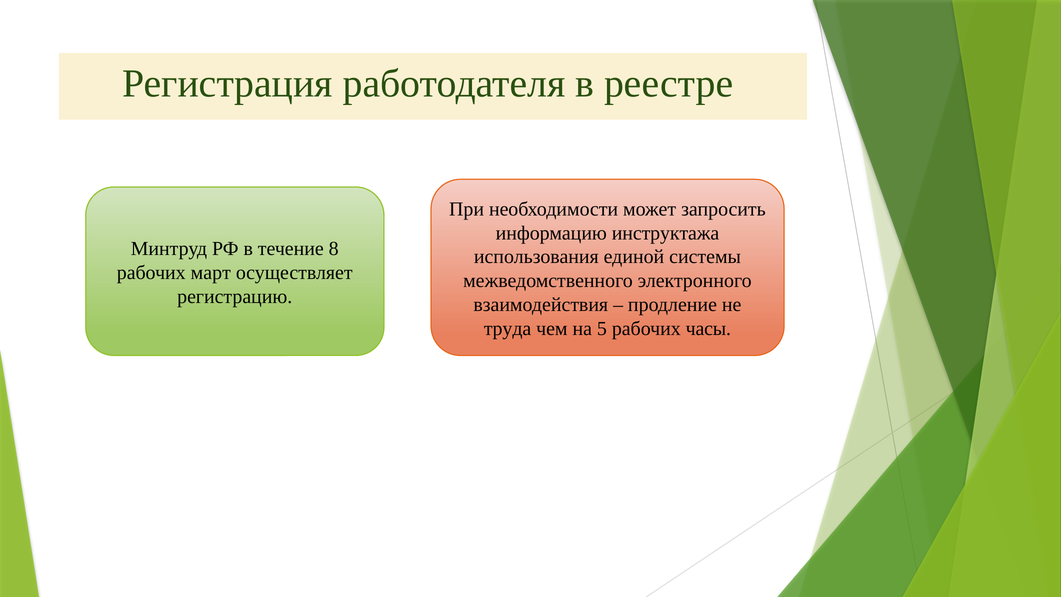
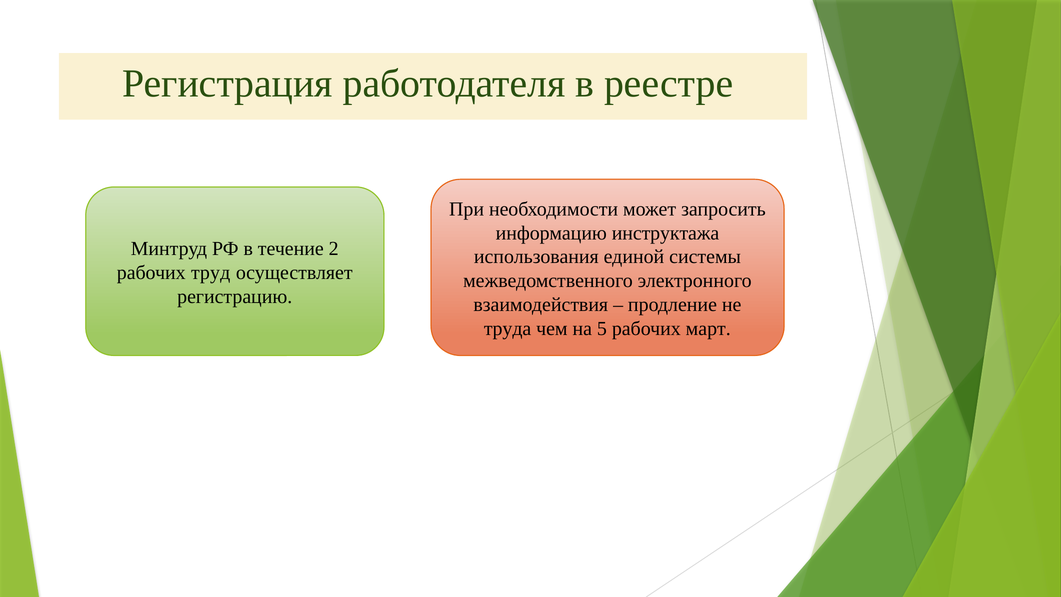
8: 8 -> 2
март: март -> труд
часы: часы -> март
